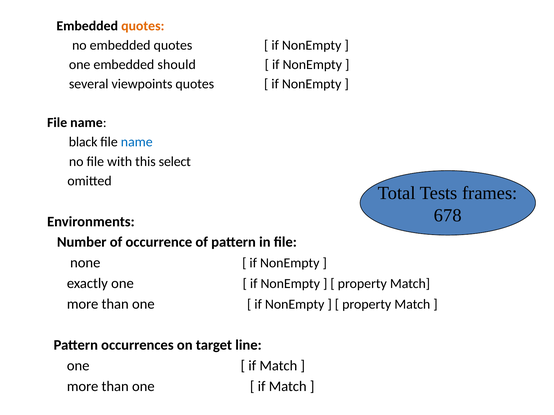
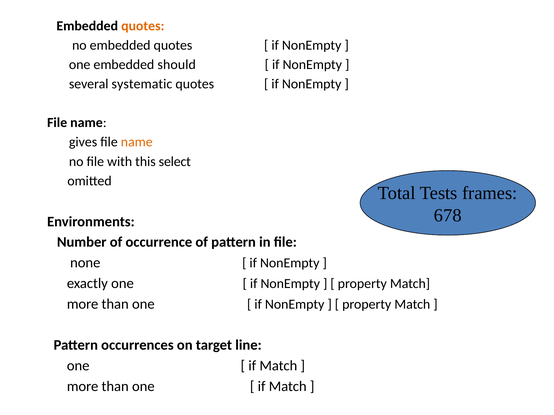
viewpoints: viewpoints -> systematic
black: black -> gives
name at (137, 142) colour: blue -> orange
